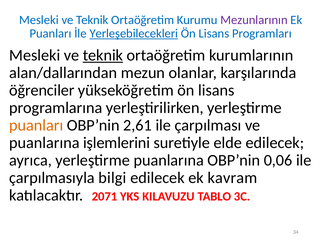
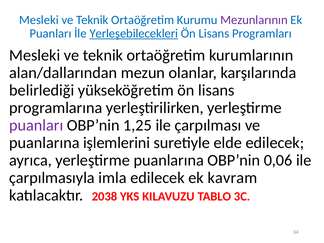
teknik at (103, 55) underline: present -> none
öğrenciler: öğrenciler -> belirlediği
puanları at (36, 125) colour: orange -> purple
2,61: 2,61 -> 1,25
bilgi: bilgi -> imla
2071: 2071 -> 2038
